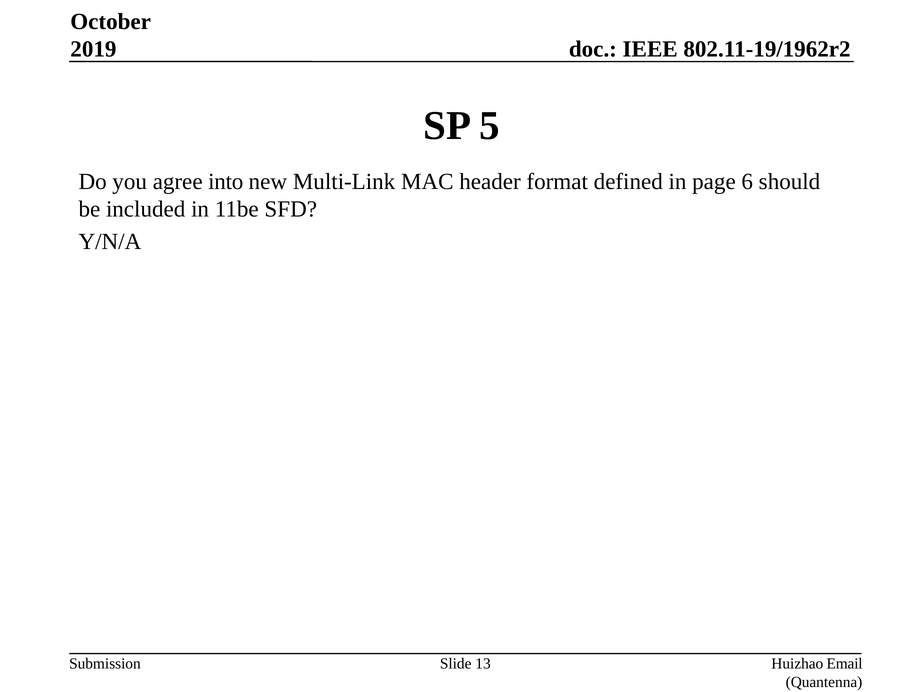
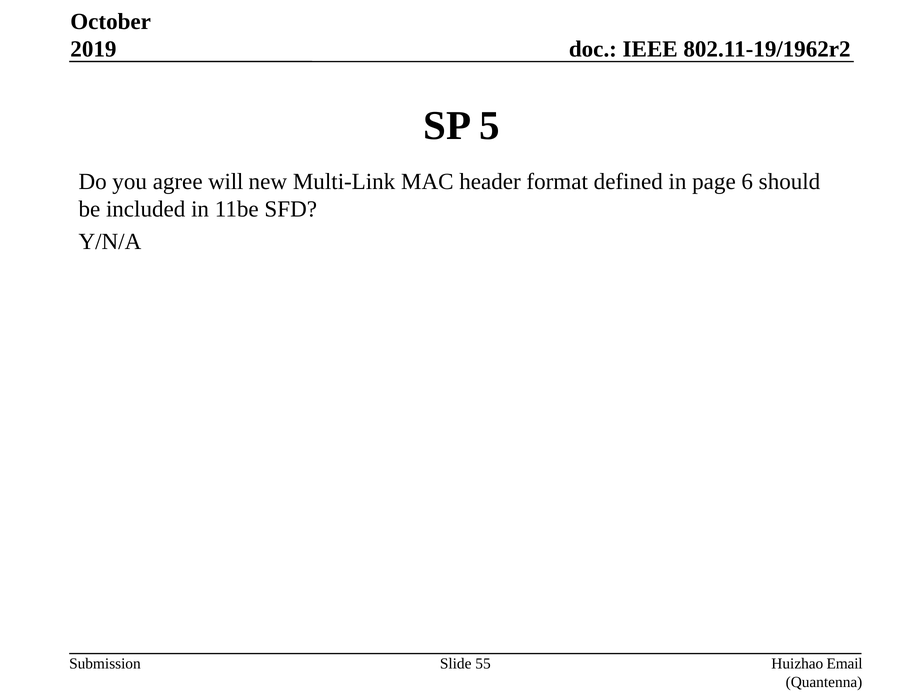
into: into -> will
13: 13 -> 55
